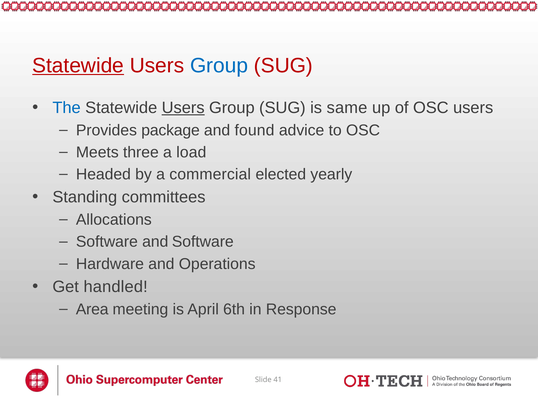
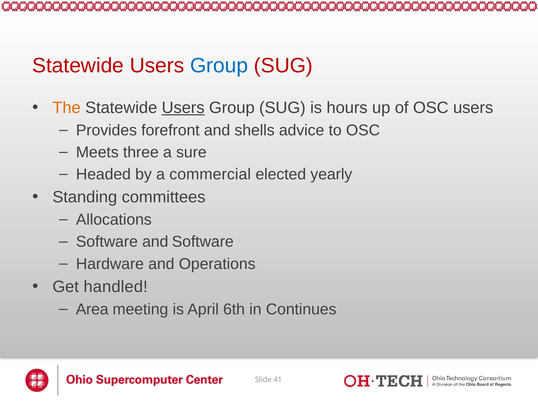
Statewide at (78, 66) underline: present -> none
The colour: blue -> orange
same: same -> hours
package: package -> forefront
found: found -> shells
load: load -> sure
Response: Response -> Continues
